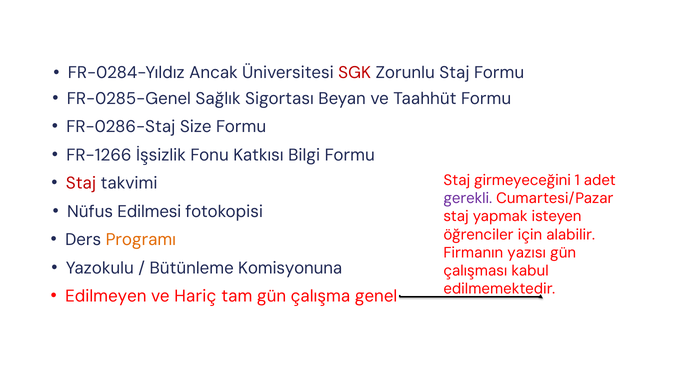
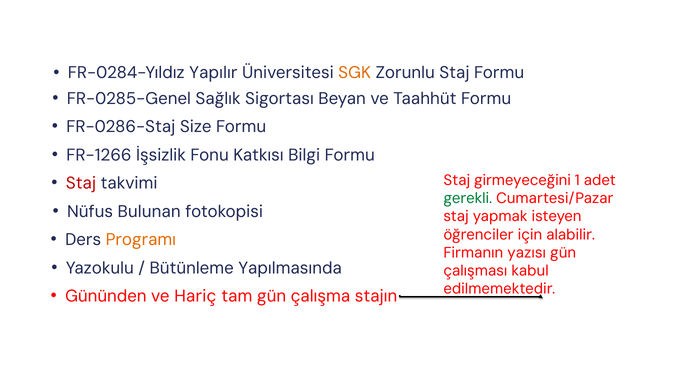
Ancak: Ancak -> Yapılır
SGK colour: red -> orange
gerekli colour: purple -> green
Edilmesi: Edilmesi -> Bulunan
Komisyonuna: Komisyonuna -> Yapılmasında
Edilmeyen: Edilmeyen -> Gününden
genel: genel -> stajın
